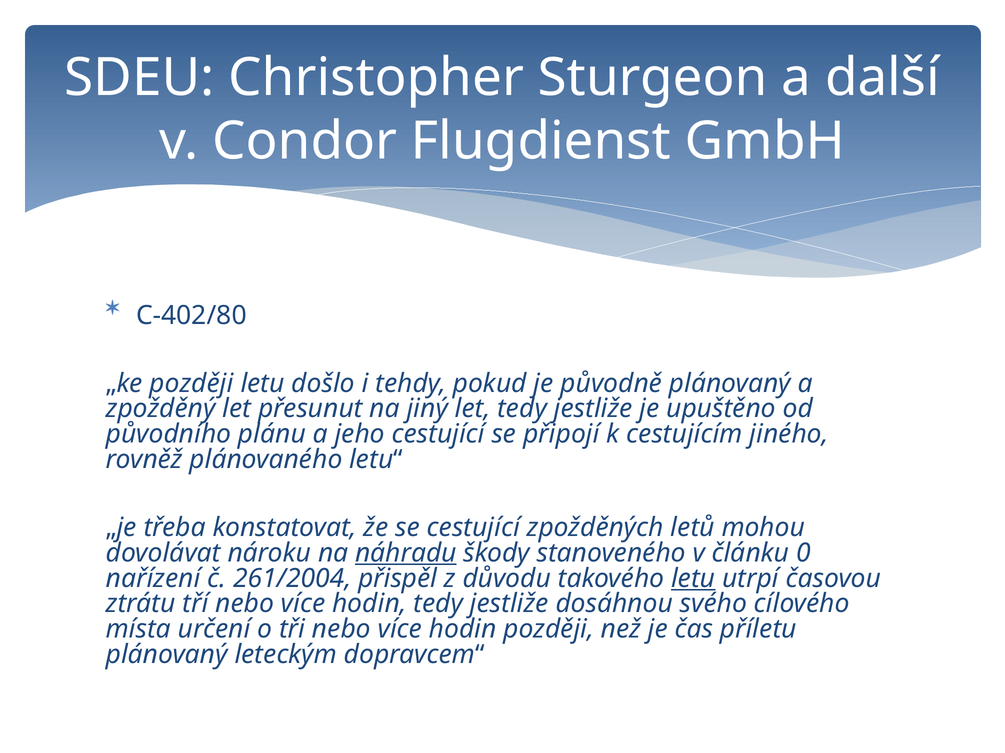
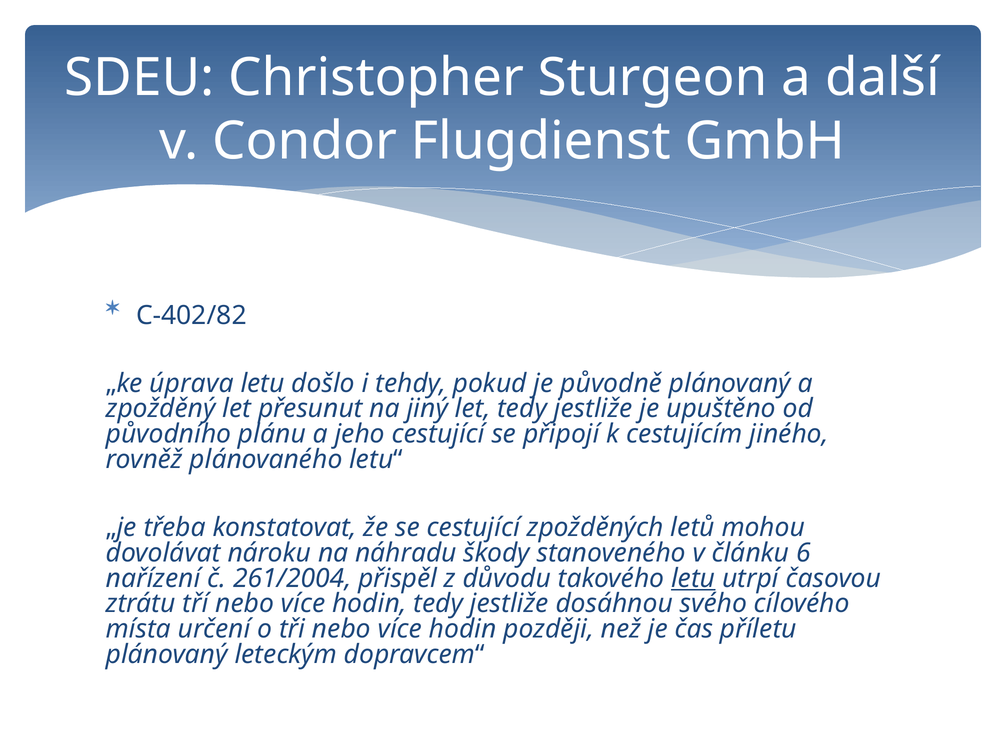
C-402/80: C-402/80 -> C-402/82
„ke později: později -> úprava
náhradu underline: present -> none
0: 0 -> 6
